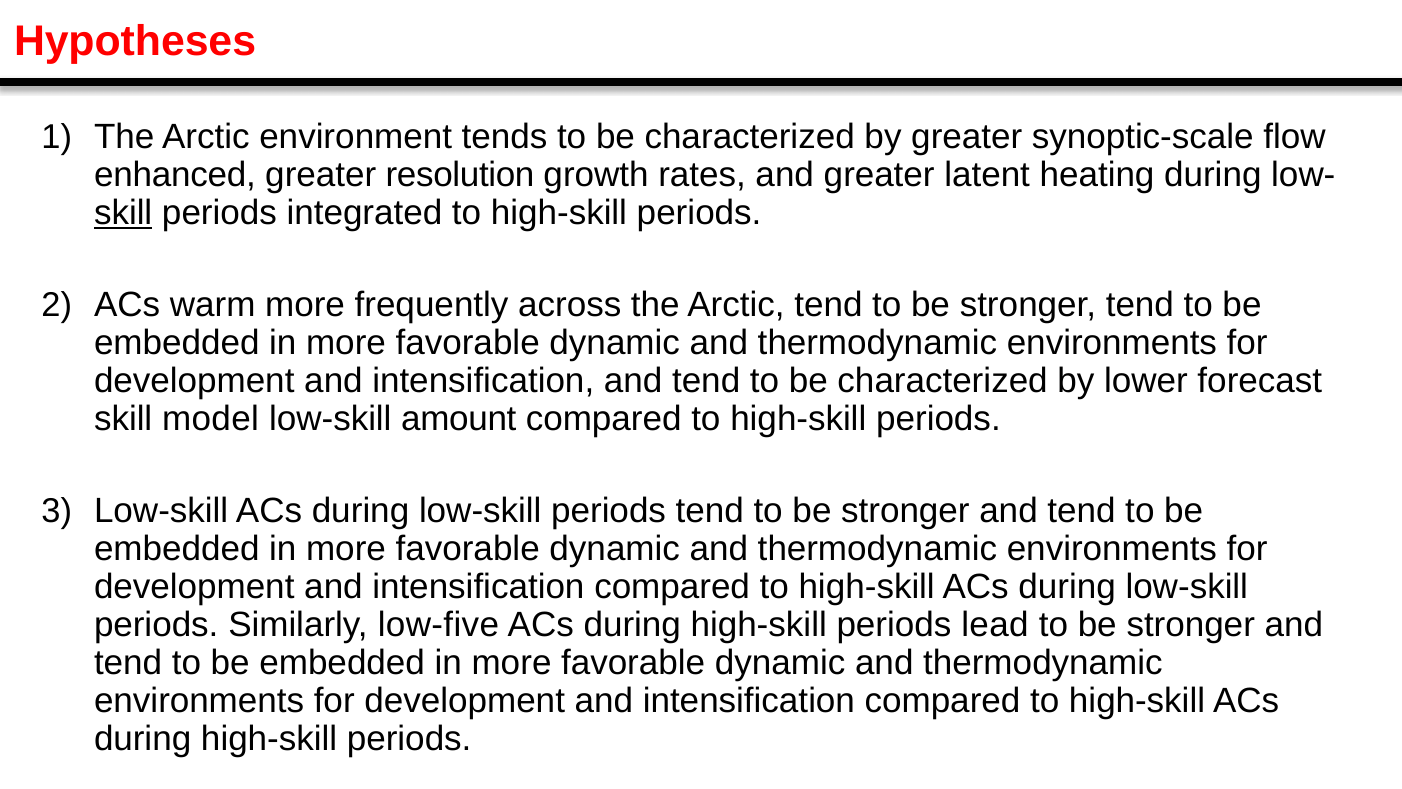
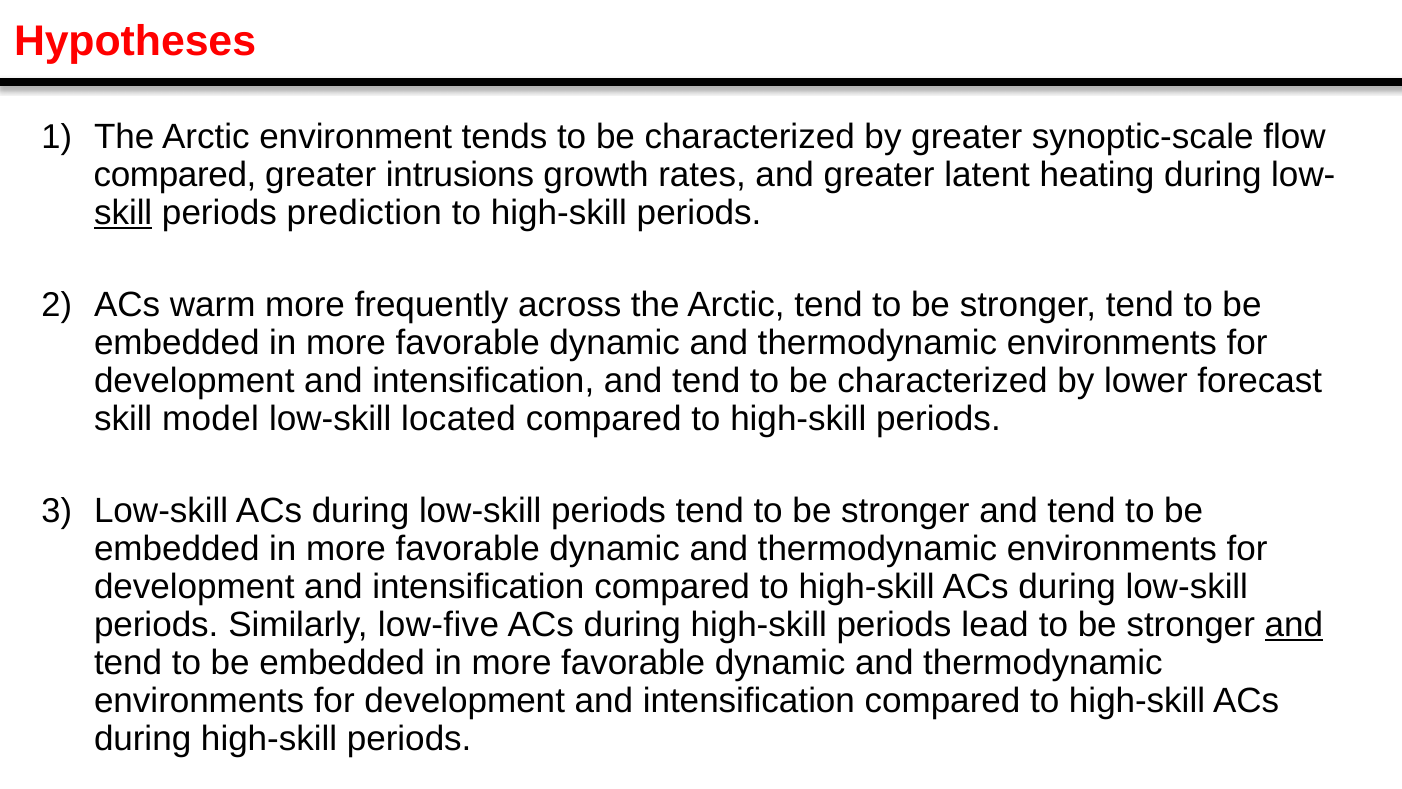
enhanced at (175, 175): enhanced -> compared
resolution: resolution -> intrusions
integrated: integrated -> prediction
amount: amount -> located
and at (1294, 625) underline: none -> present
